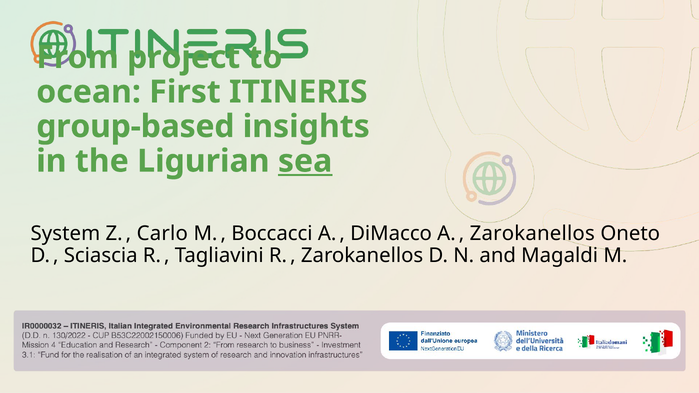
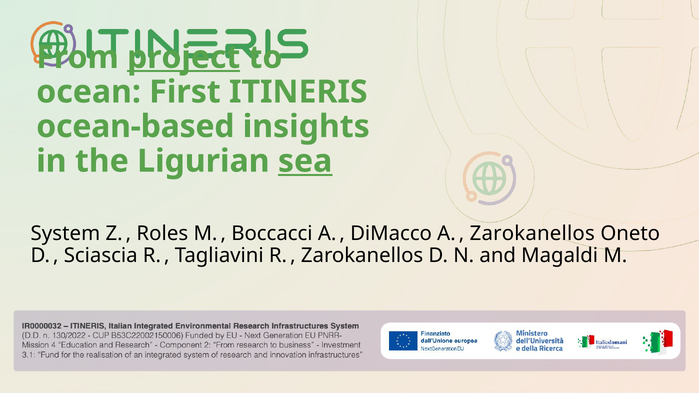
project underline: none -> present
group-based: group-based -> ocean-based
Carlo: Carlo -> Roles
